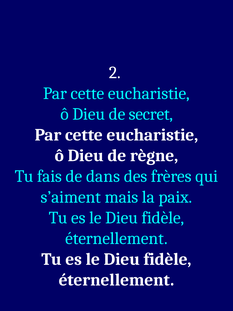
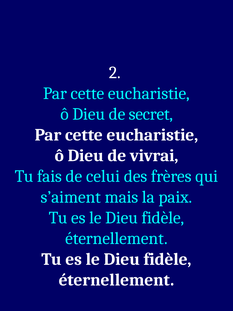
règne: règne -> vivrai
dans: dans -> celui
